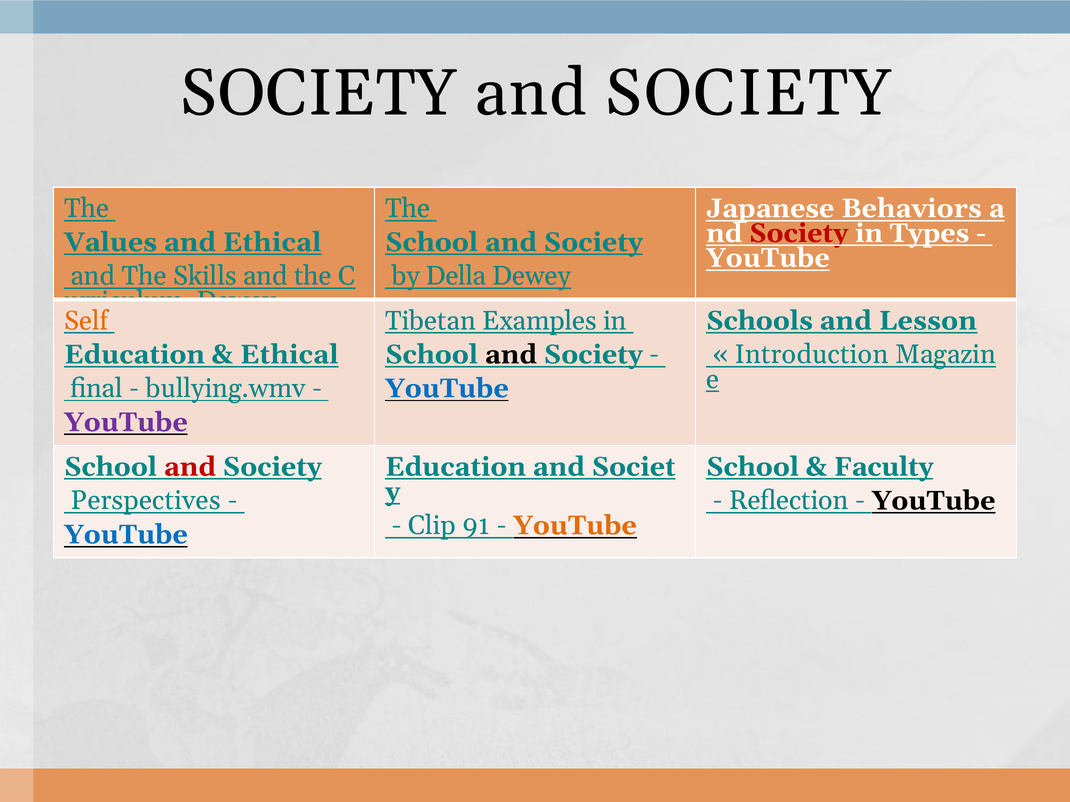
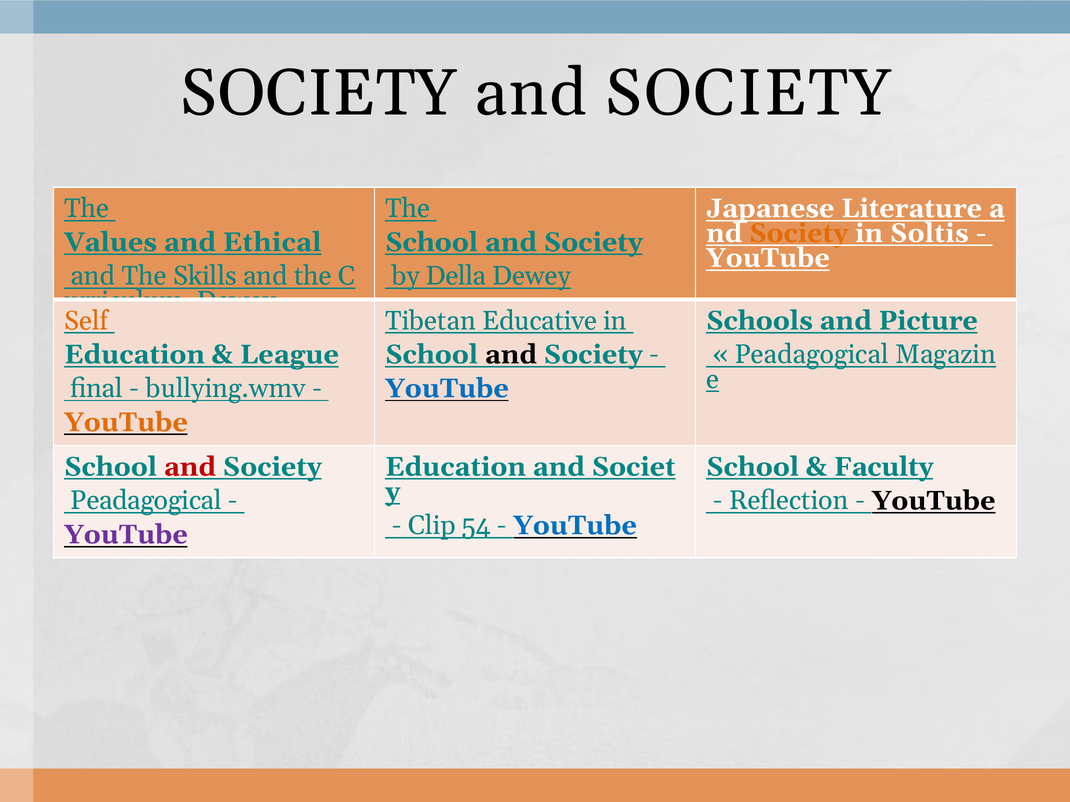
Behaviors: Behaviors -> Literature
Society at (799, 233) colour: red -> orange
Types: Types -> Soltis
Lesson: Lesson -> Picture
Examples: Examples -> Educative
Ethical at (289, 355): Ethical -> League
Introduction at (811, 355): Introduction -> Peadagogical
YouTube at (126, 422) colour: purple -> orange
Perspectives at (146, 501): Perspectives -> Peadagogical
91: 91 -> 54
YouTube at (575, 526) colour: orange -> blue
YouTube at (126, 535) colour: blue -> purple
